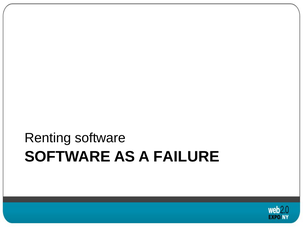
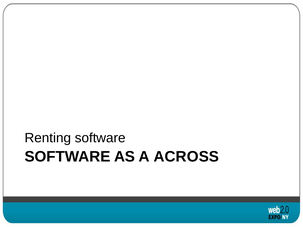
FAILURE: FAILURE -> ACROSS
